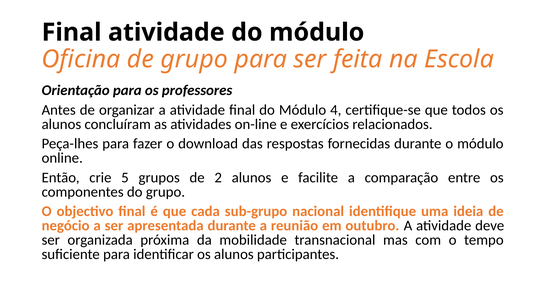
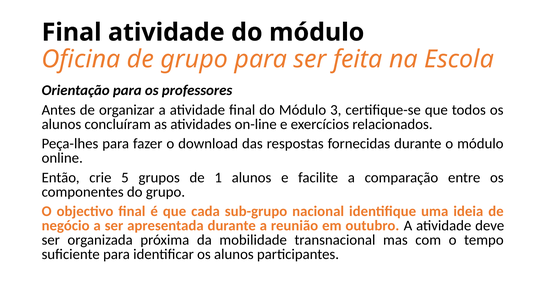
4: 4 -> 3
2: 2 -> 1
